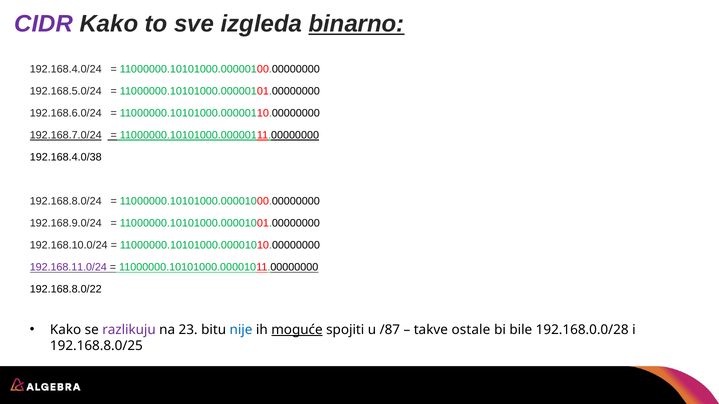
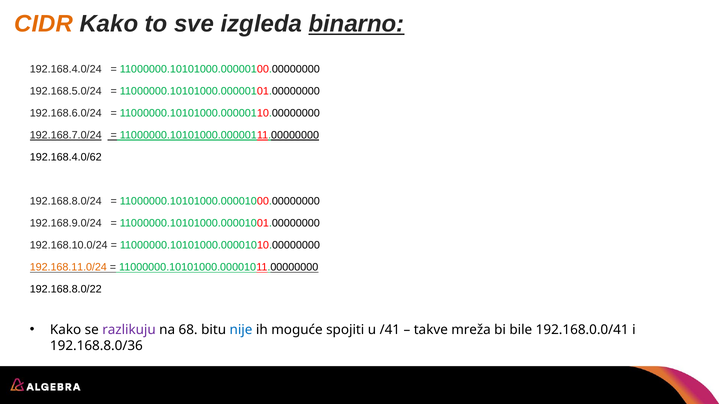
CIDR colour: purple -> orange
192.168.4.0/38: 192.168.4.0/38 -> 192.168.4.0/62
192.168.11.0/24 colour: purple -> orange
23: 23 -> 68
moguće underline: present -> none
/87: /87 -> /41
ostale: ostale -> mreža
192.168.0.0/28: 192.168.0.0/28 -> 192.168.0.0/41
192.168.8.0/25: 192.168.8.0/25 -> 192.168.8.0/36
